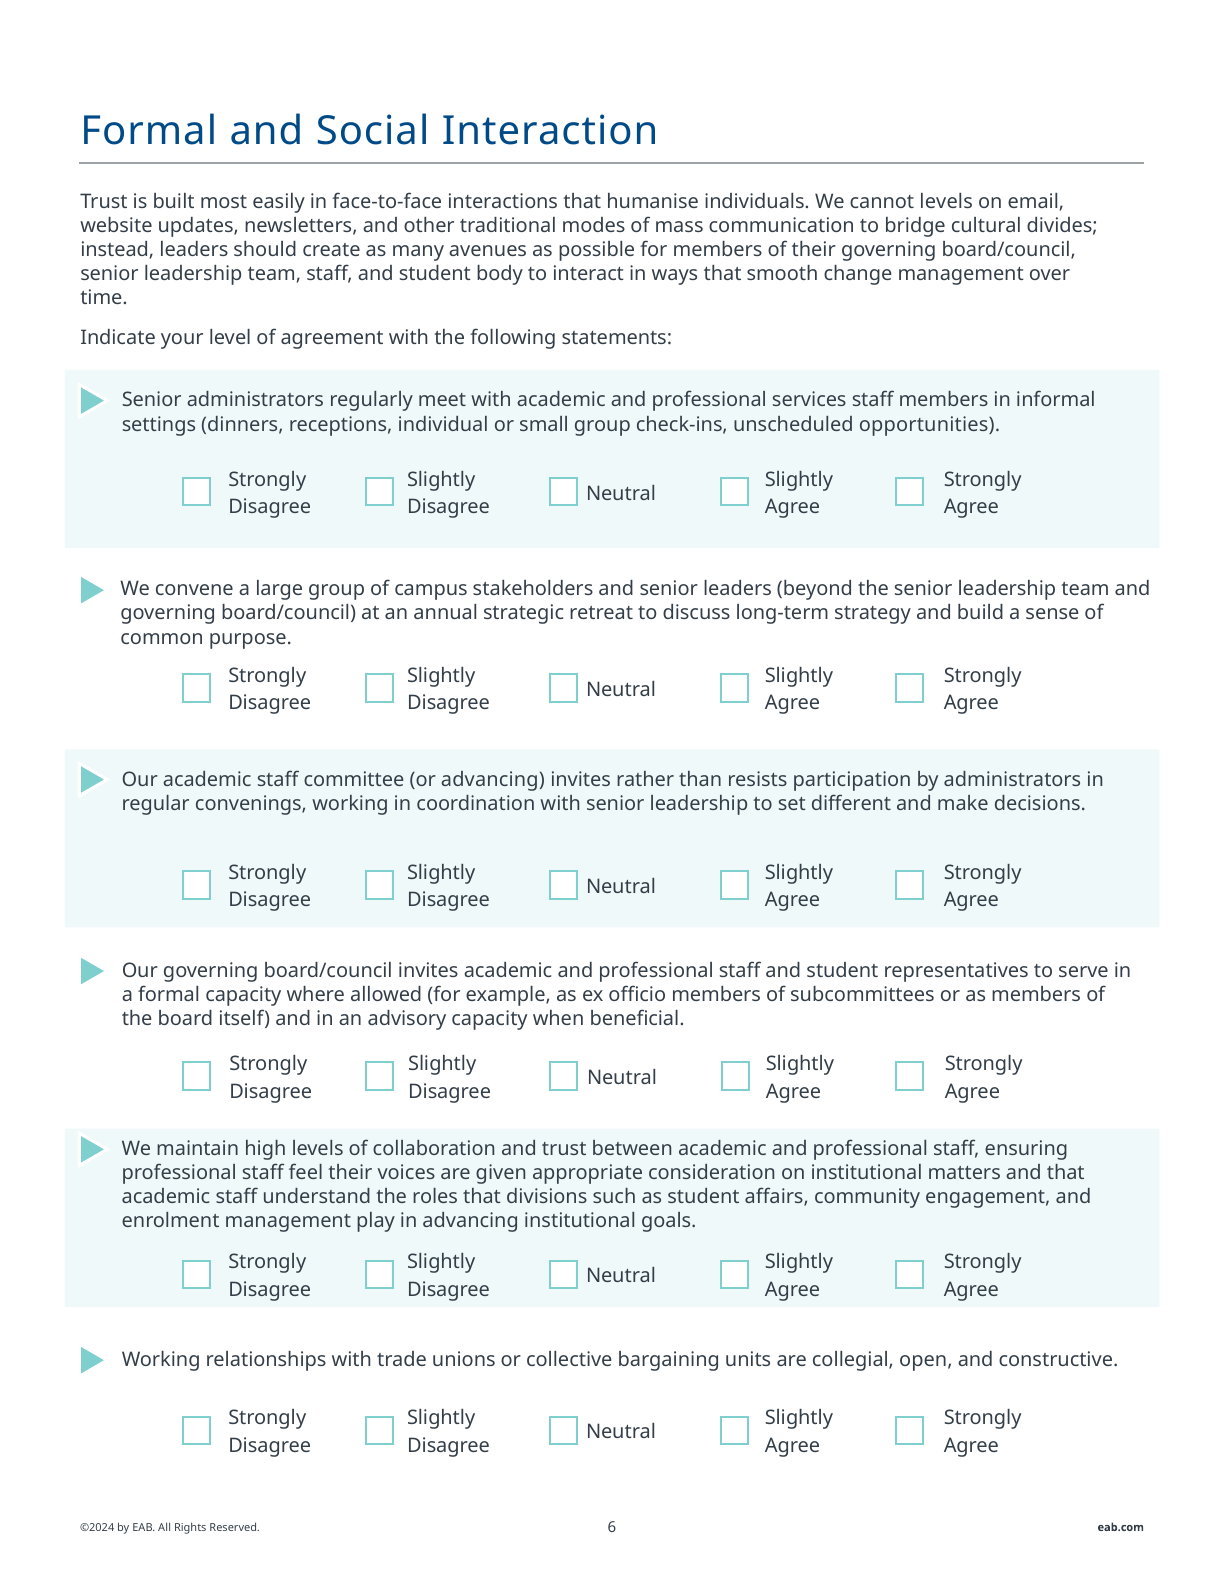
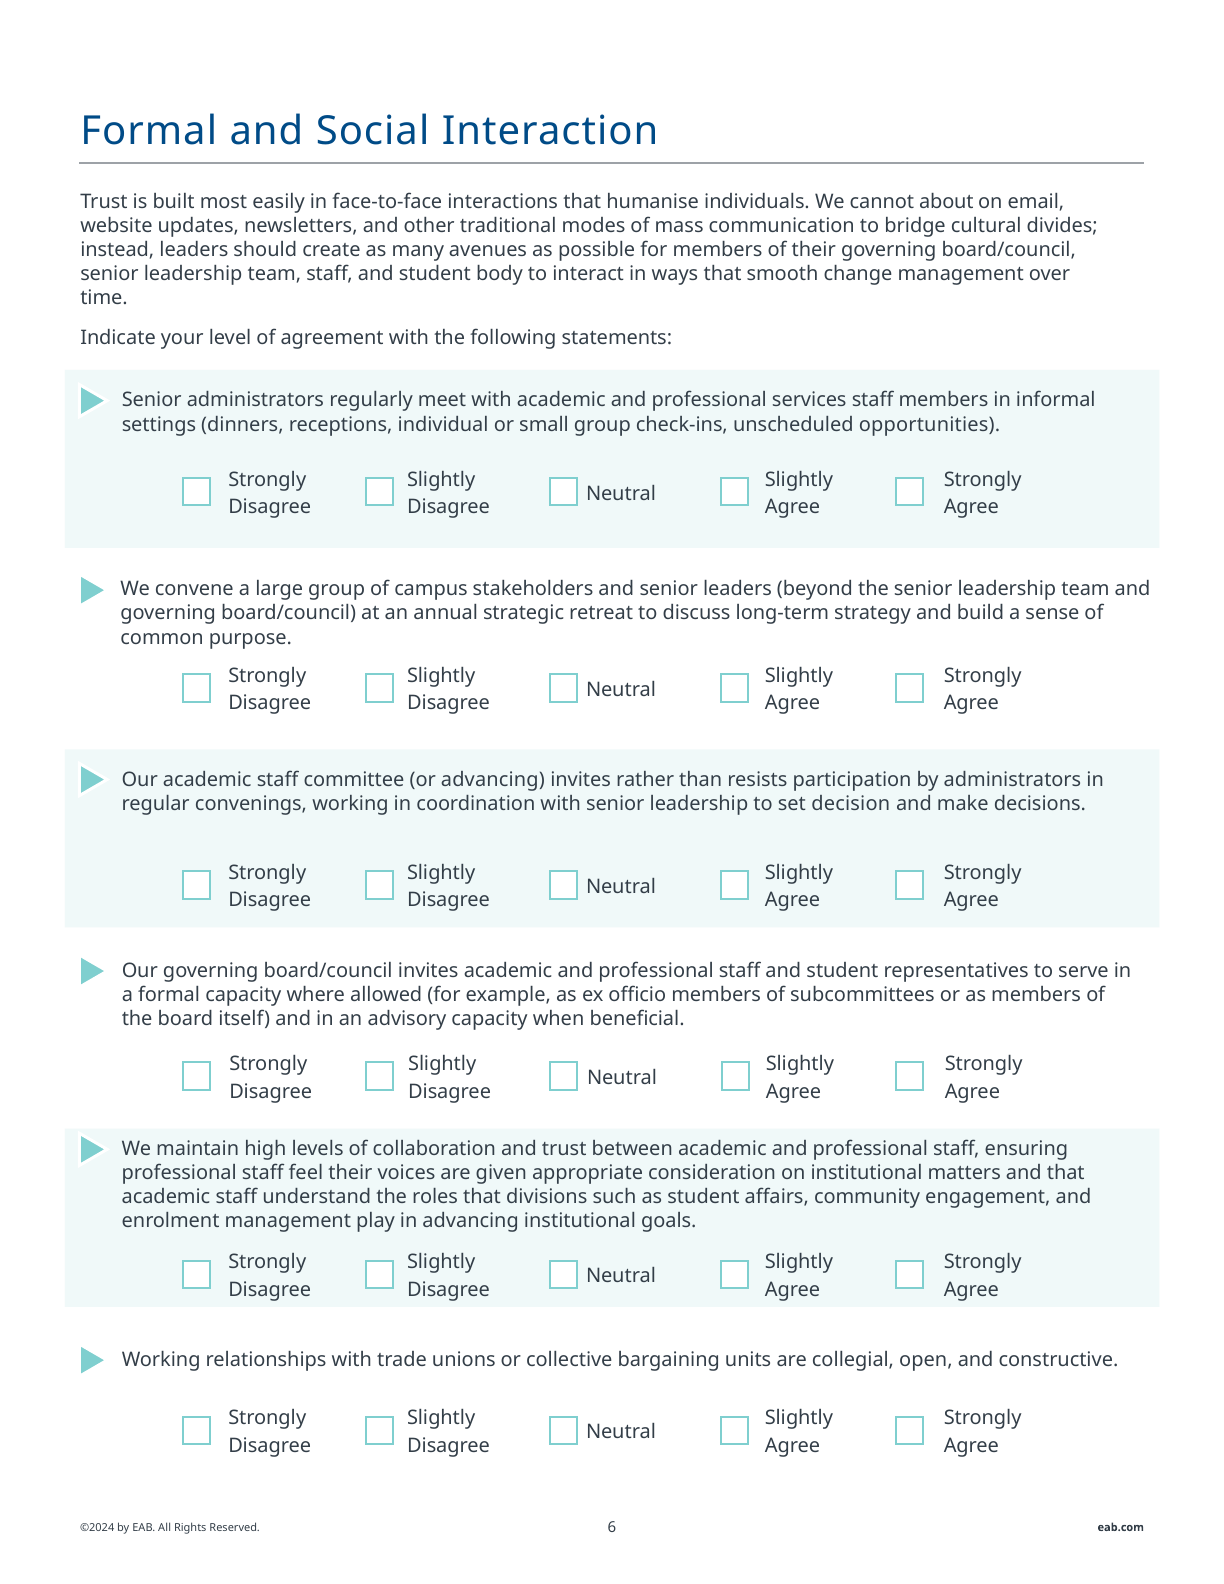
cannot levels: levels -> about
different: different -> decision
